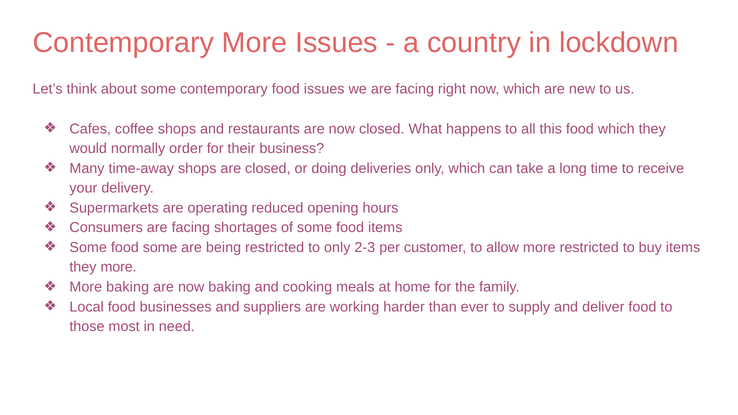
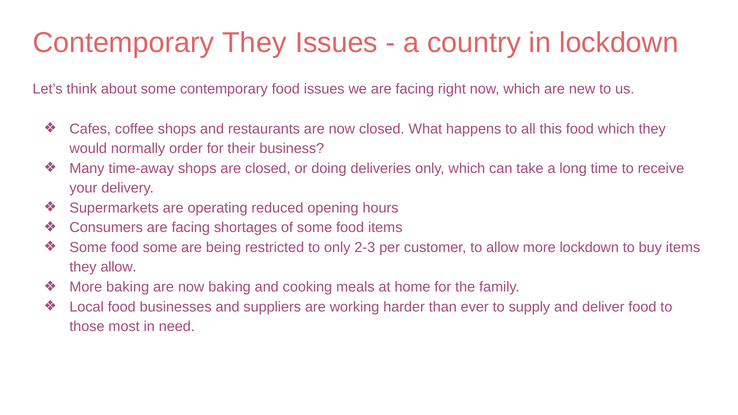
Contemporary More: More -> They
more restricted: restricted -> lockdown
they more: more -> allow
